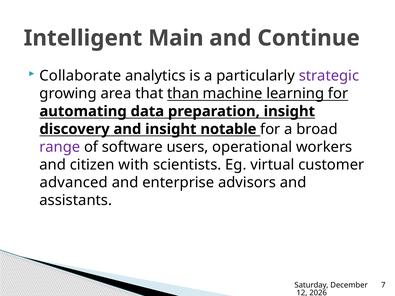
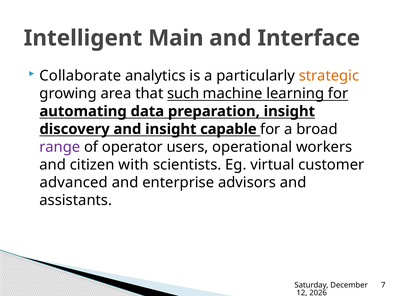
Continue: Continue -> Interface
strategic colour: purple -> orange
than: than -> such
notable: notable -> capable
software: software -> operator
